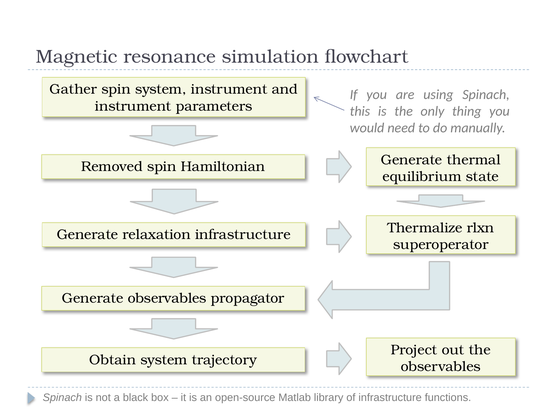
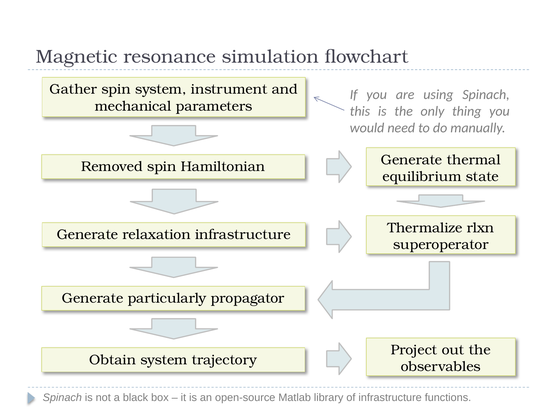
instrument at (133, 106): instrument -> mechanical
Generate observables: observables -> particularly
